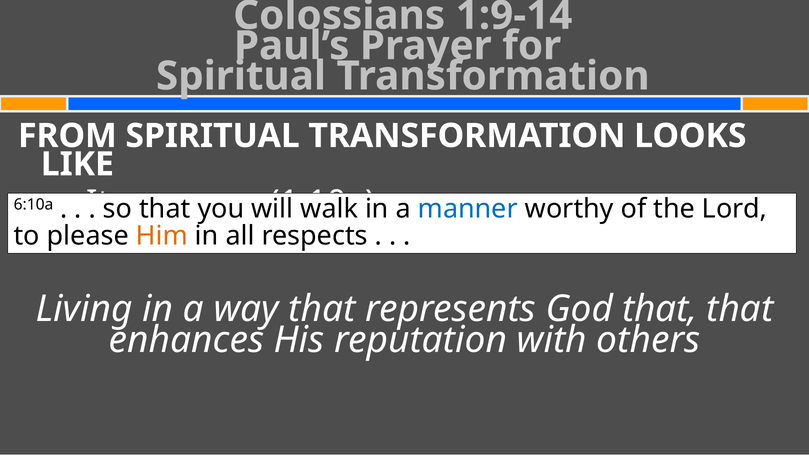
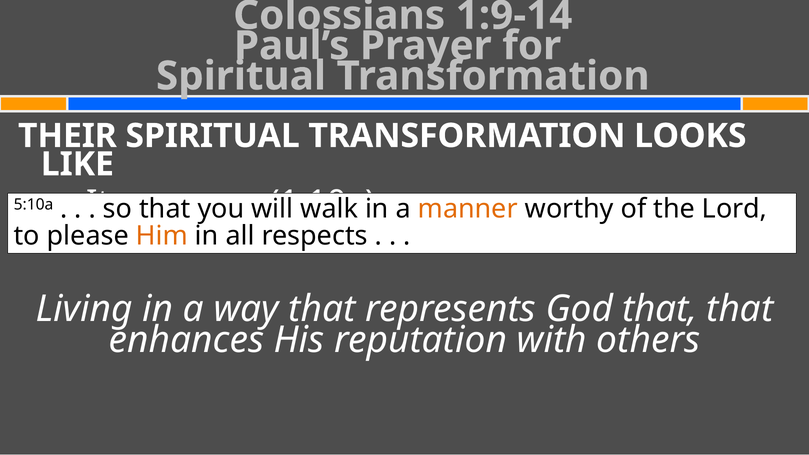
FROM: FROM -> THEIR
6:10a: 6:10a -> 5:10a
manner colour: blue -> orange
